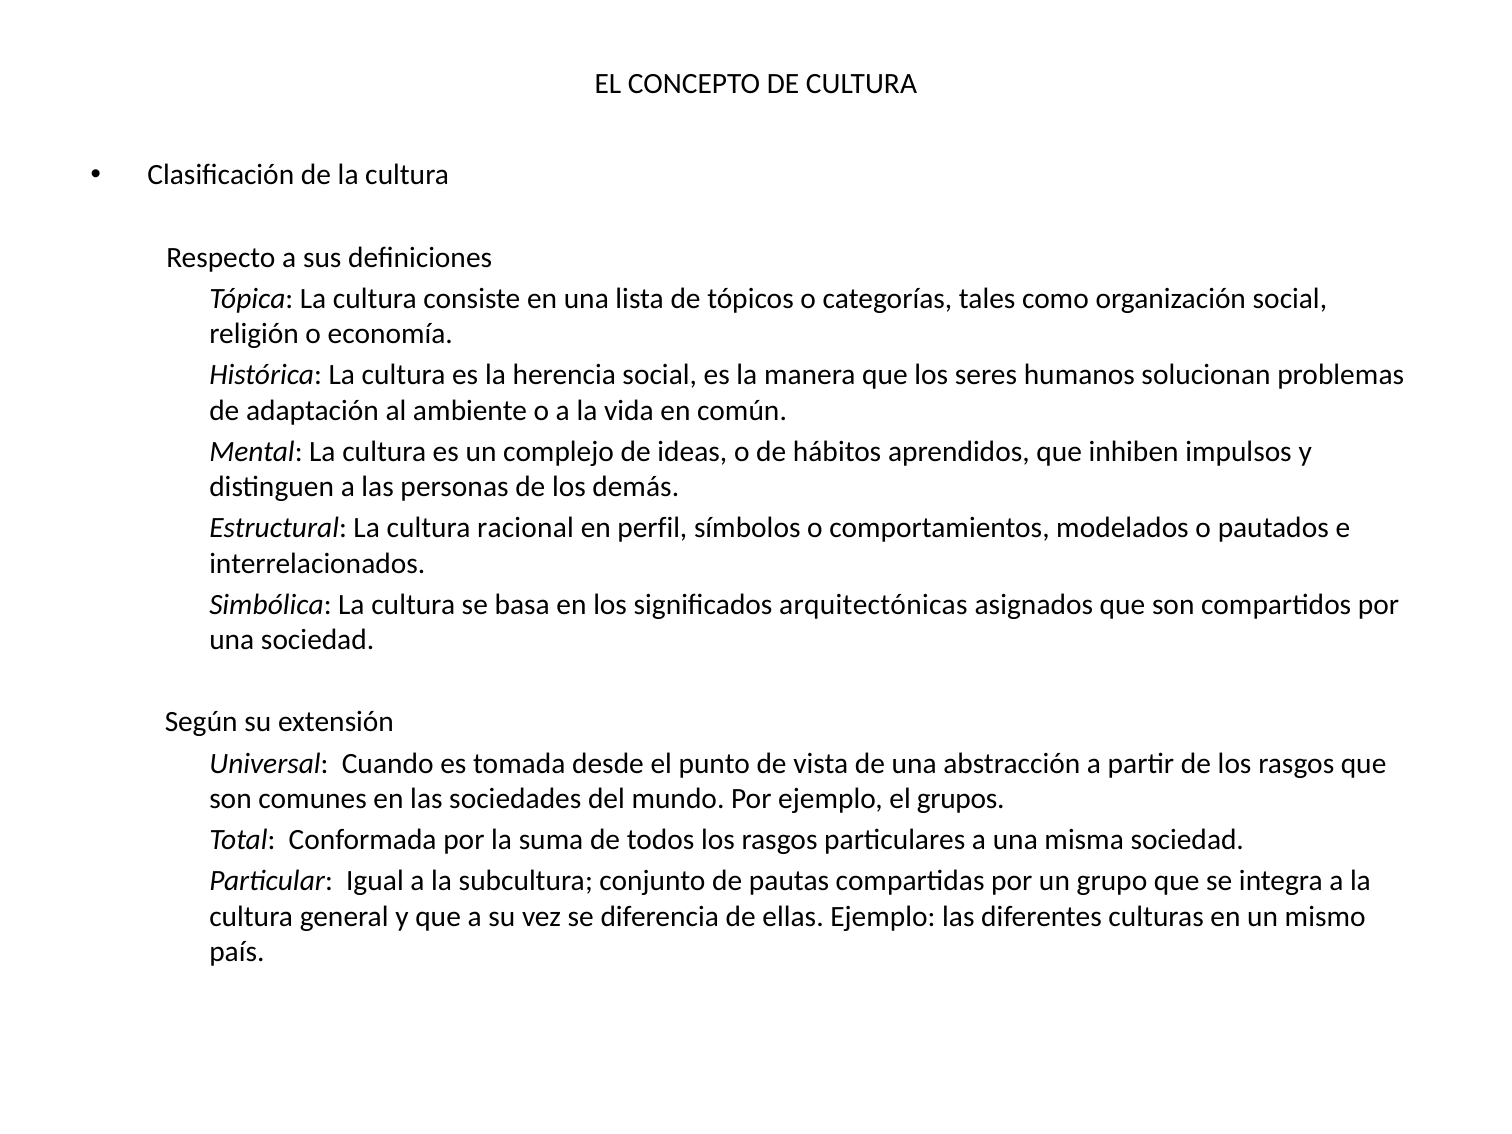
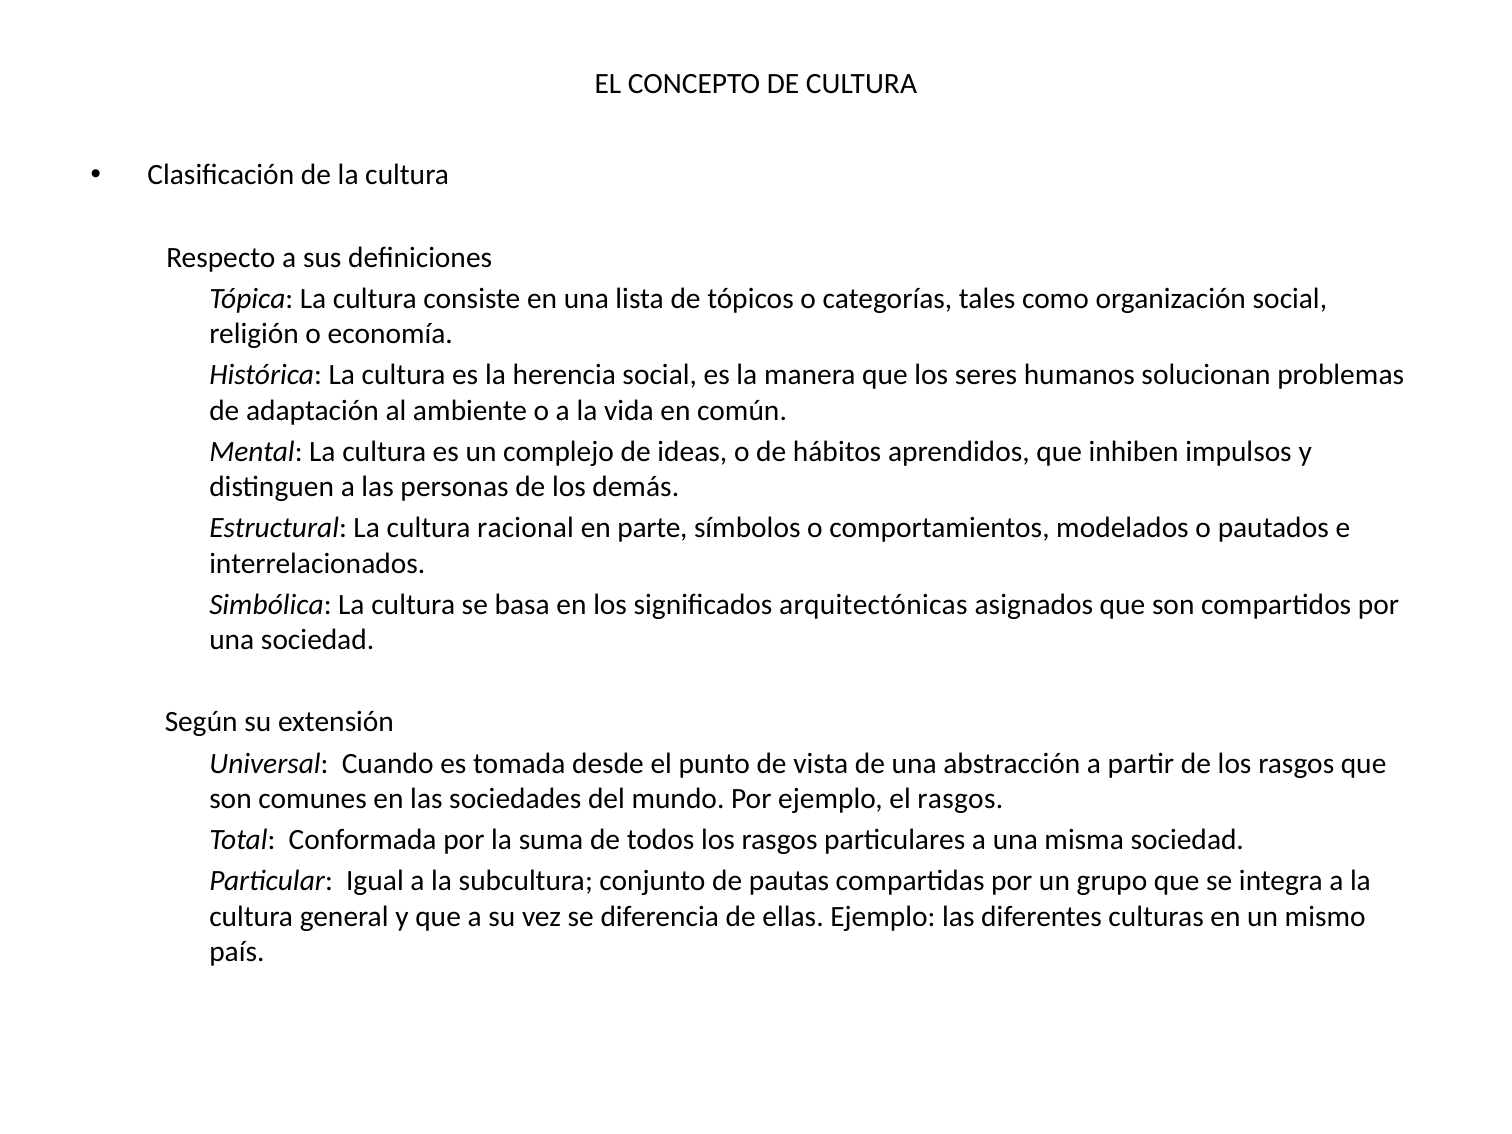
perfil: perfil -> parte
el grupos: grupos -> rasgos
